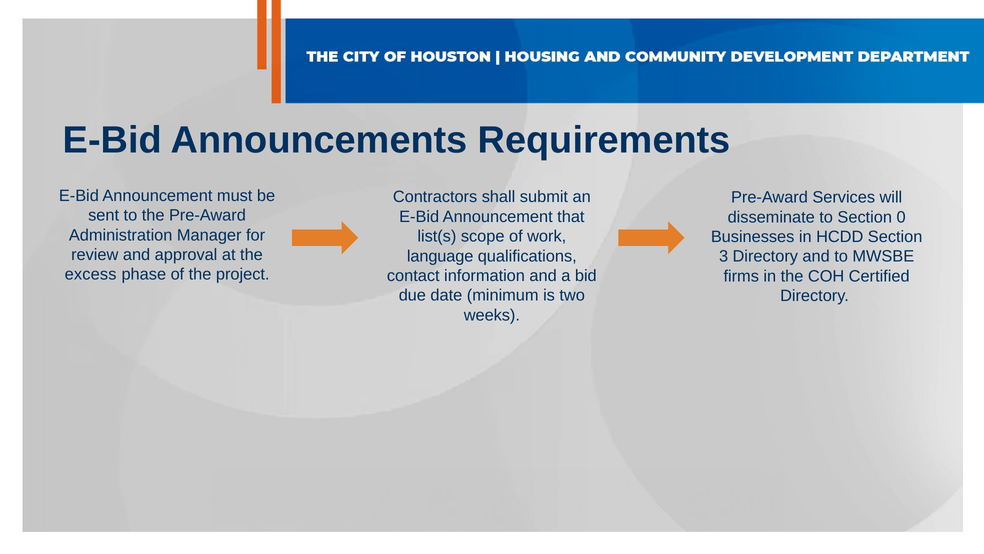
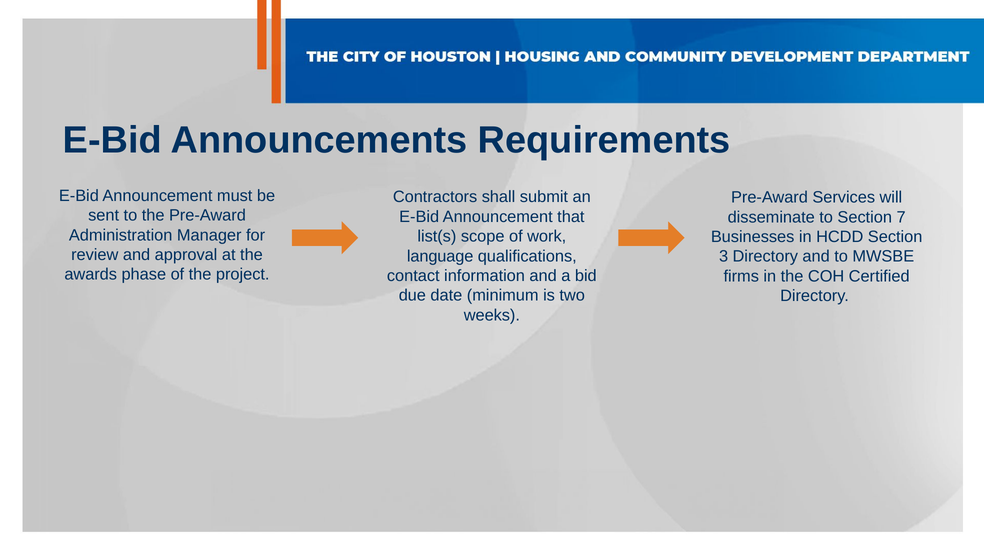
0: 0 -> 7
excess: excess -> awards
